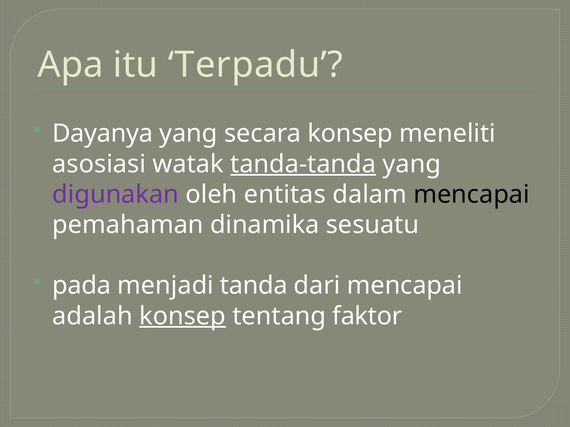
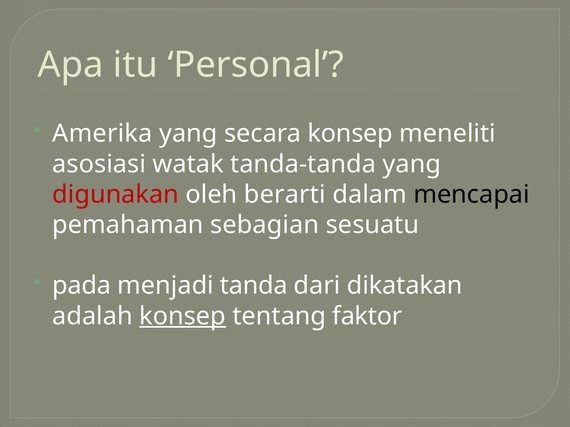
Terpadu: Terpadu -> Personal
Dayanya: Dayanya -> Amerika
tanda-tanda underline: present -> none
digunakan colour: purple -> red
entitas: entitas -> berarti
dinamika: dinamika -> sebagian
dari mencapai: mencapai -> dikatakan
